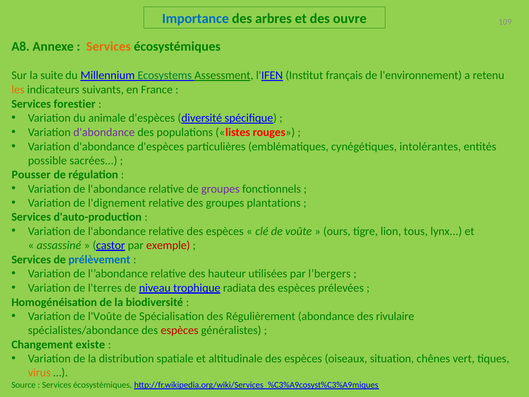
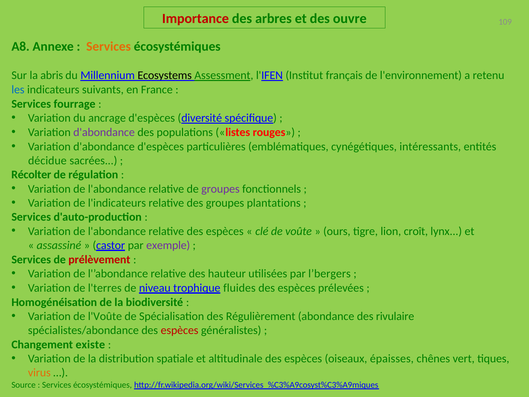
Importance colour: blue -> red
suite: suite -> abris
Ecosystems colour: green -> black
les colour: orange -> blue
forestier: forestier -> fourrage
animale: animale -> ancrage
intolérantes: intolérantes -> intéressants
possible: possible -> décidue
Pousser: Pousser -> Récolter
l'dignement: l'dignement -> l'indicateurs
tous: tous -> croît
exemple colour: red -> purple
prélèvement colour: blue -> red
radiata: radiata -> fluides
situation: situation -> épaisses
